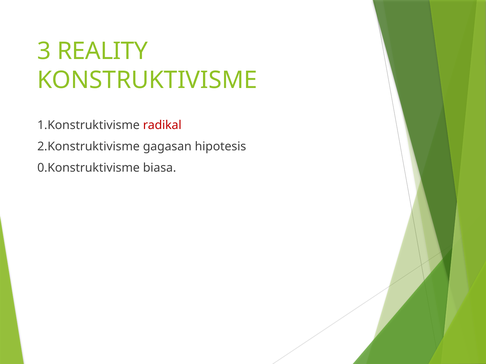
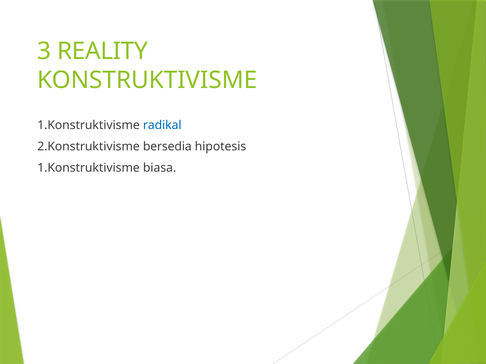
radikal colour: red -> blue
gagasan: gagasan -> bersedia
0.Konstruktivisme at (89, 168): 0.Konstruktivisme -> 1.Konstruktivisme
